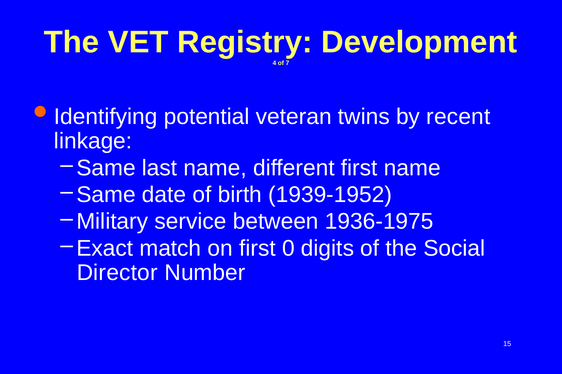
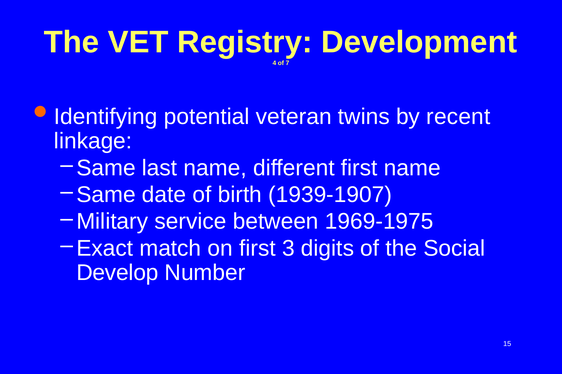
1939-1952: 1939-1952 -> 1939-1907
1936-1975: 1936-1975 -> 1969-1975
0: 0 -> 3
Director: Director -> Develop
